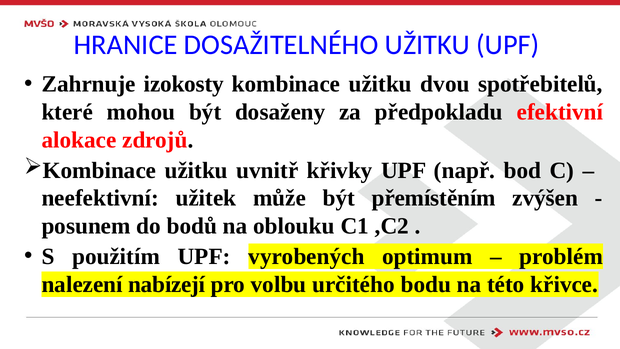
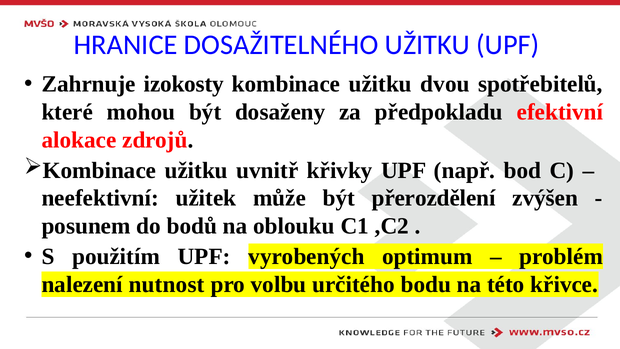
přemístěním: přemístěním -> přerozdělení
nabízejí: nabízejí -> nutnost
